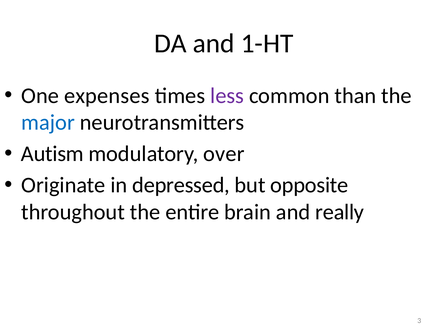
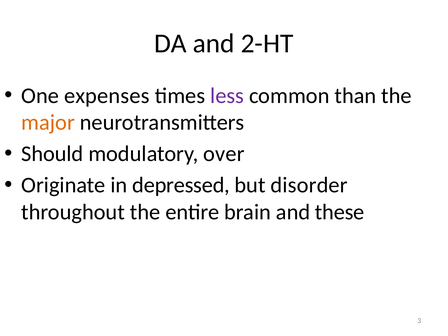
1-HT: 1-HT -> 2-HT
major colour: blue -> orange
Autism: Autism -> Should
opposite: opposite -> disorder
really: really -> these
